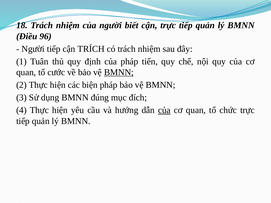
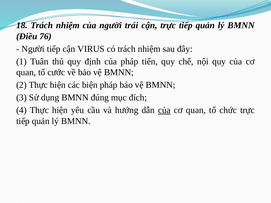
biết: biết -> trái
96: 96 -> 76
TRÍCH: TRÍCH -> VIRUS
BMNN at (119, 72) underline: present -> none
